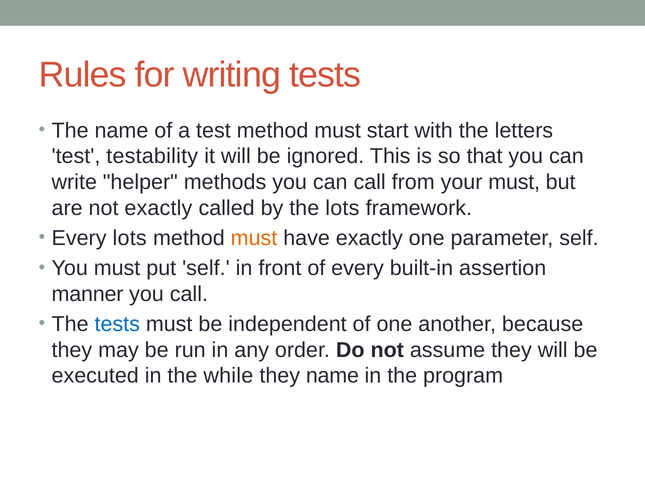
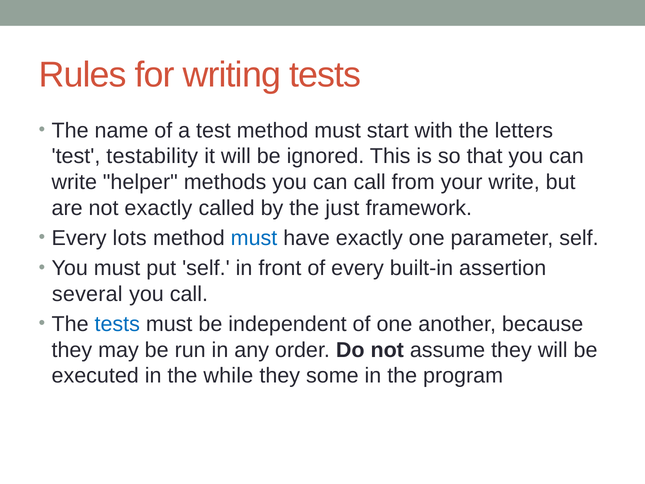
your must: must -> write
the lots: lots -> just
must at (254, 238) colour: orange -> blue
manner: manner -> several
they name: name -> some
